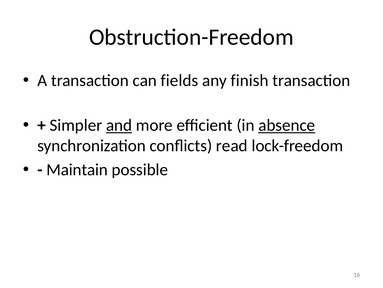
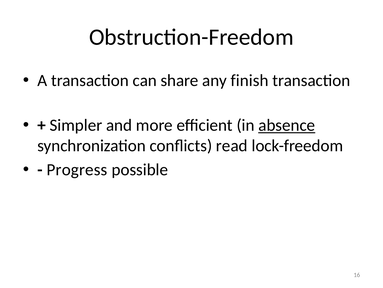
fields: fields -> share
and underline: present -> none
Maintain: Maintain -> Progress
